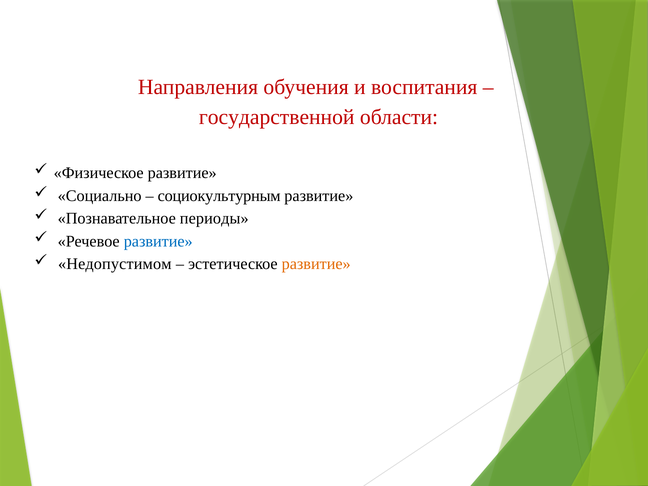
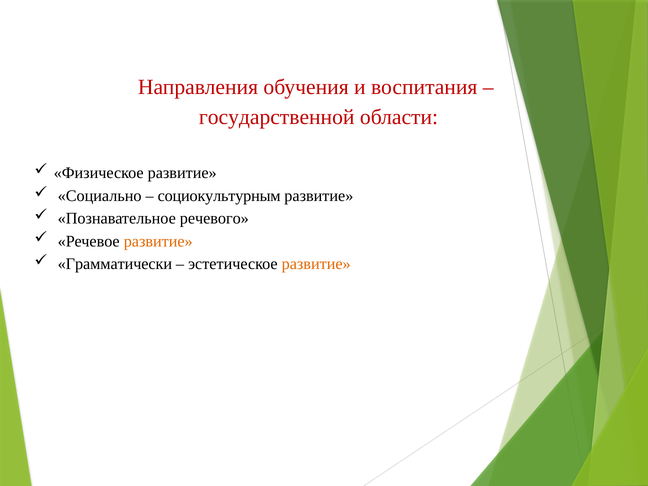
периоды: периоды -> речевого
развитие at (158, 241) colour: blue -> orange
Недопустимом: Недопустимом -> Грамматически
